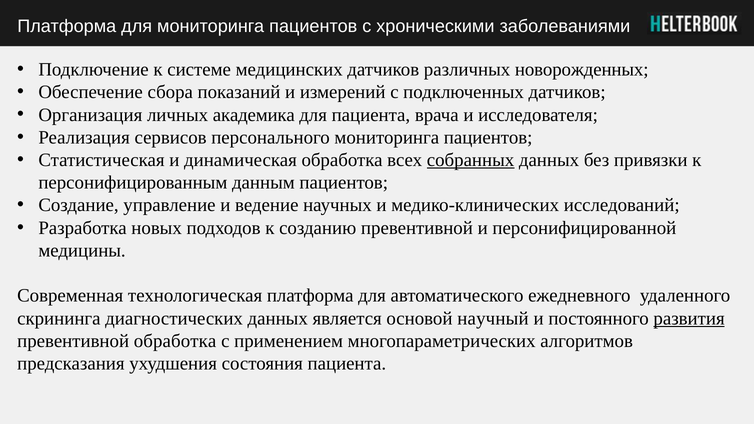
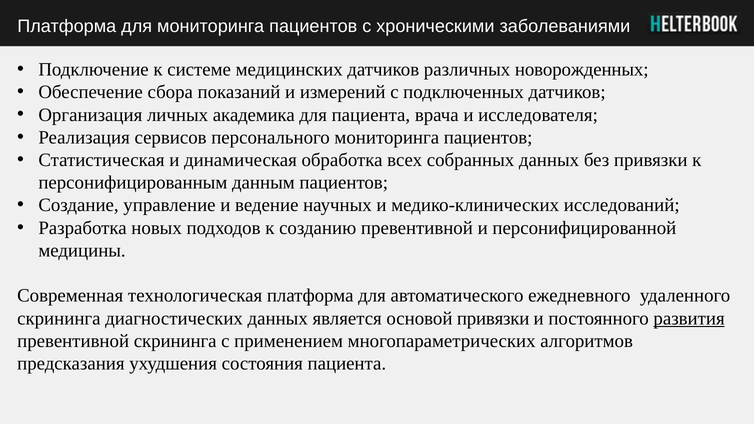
собранных underline: present -> none
основой научный: научный -> привязки
превентивной обработка: обработка -> скрининга
